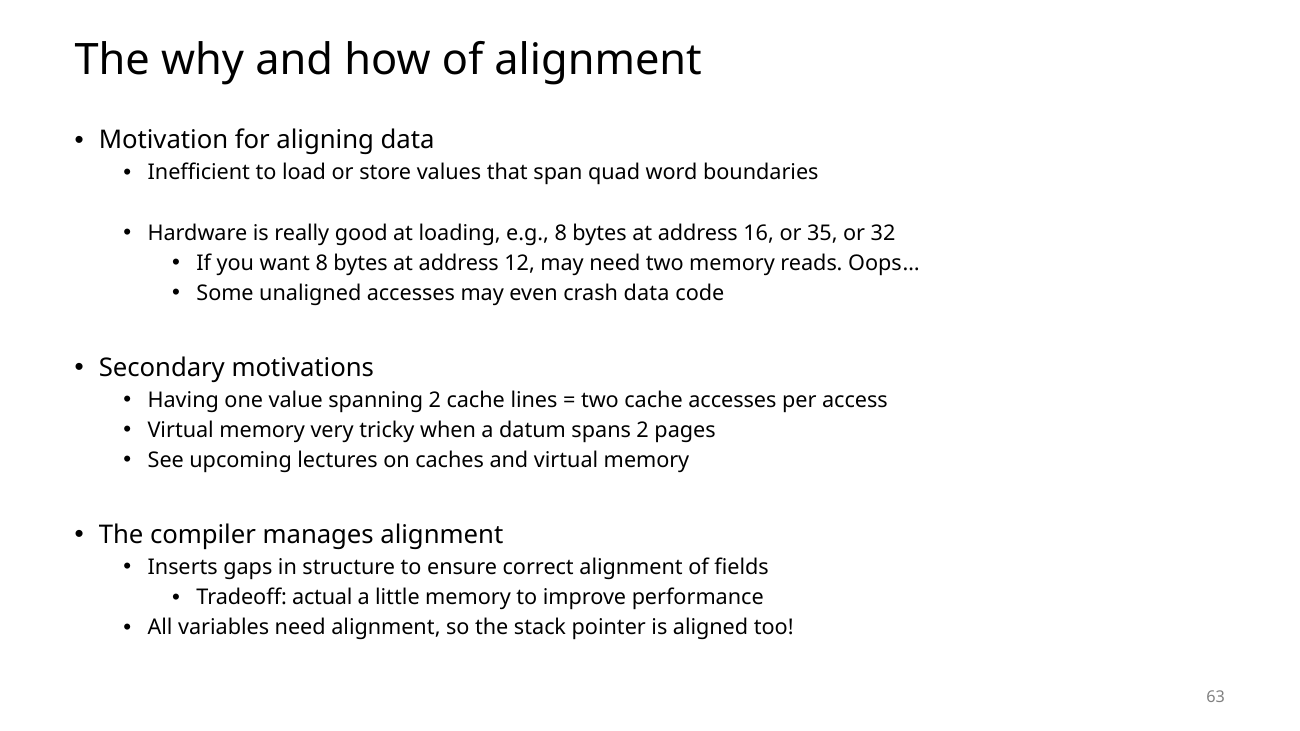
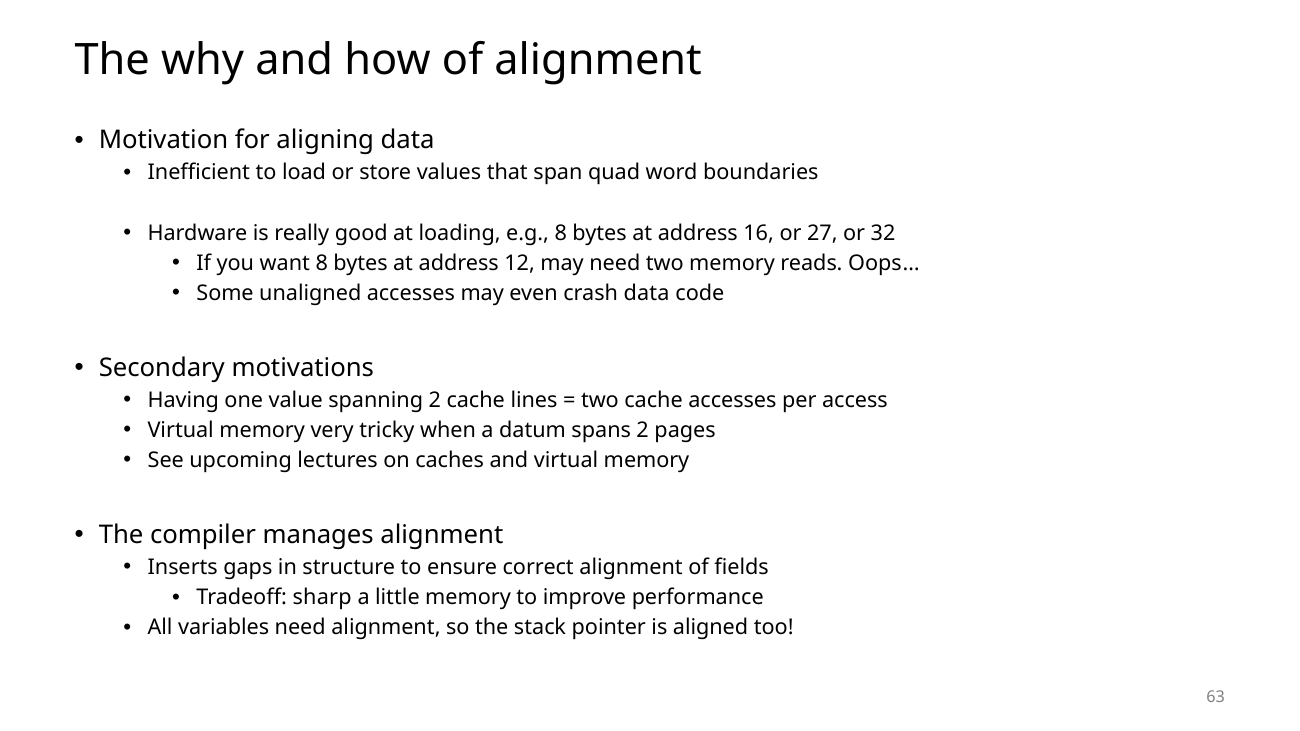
35: 35 -> 27
actual: actual -> sharp
